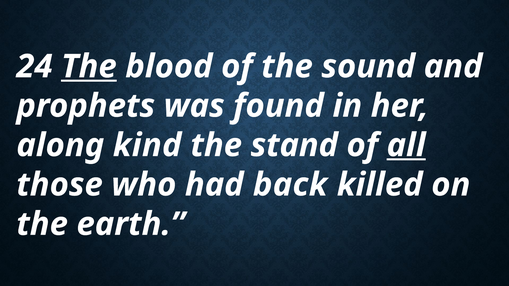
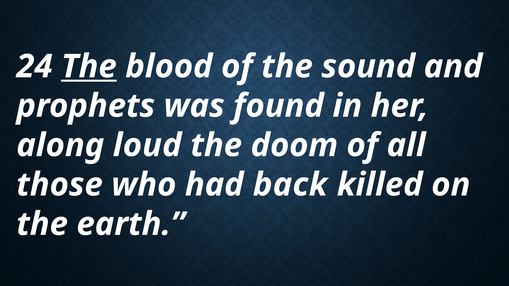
kind: kind -> loud
stand: stand -> doom
all underline: present -> none
